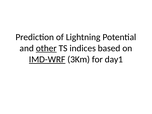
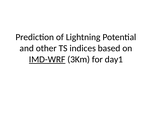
other underline: present -> none
